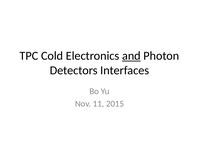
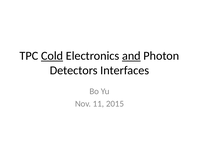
Cold underline: none -> present
